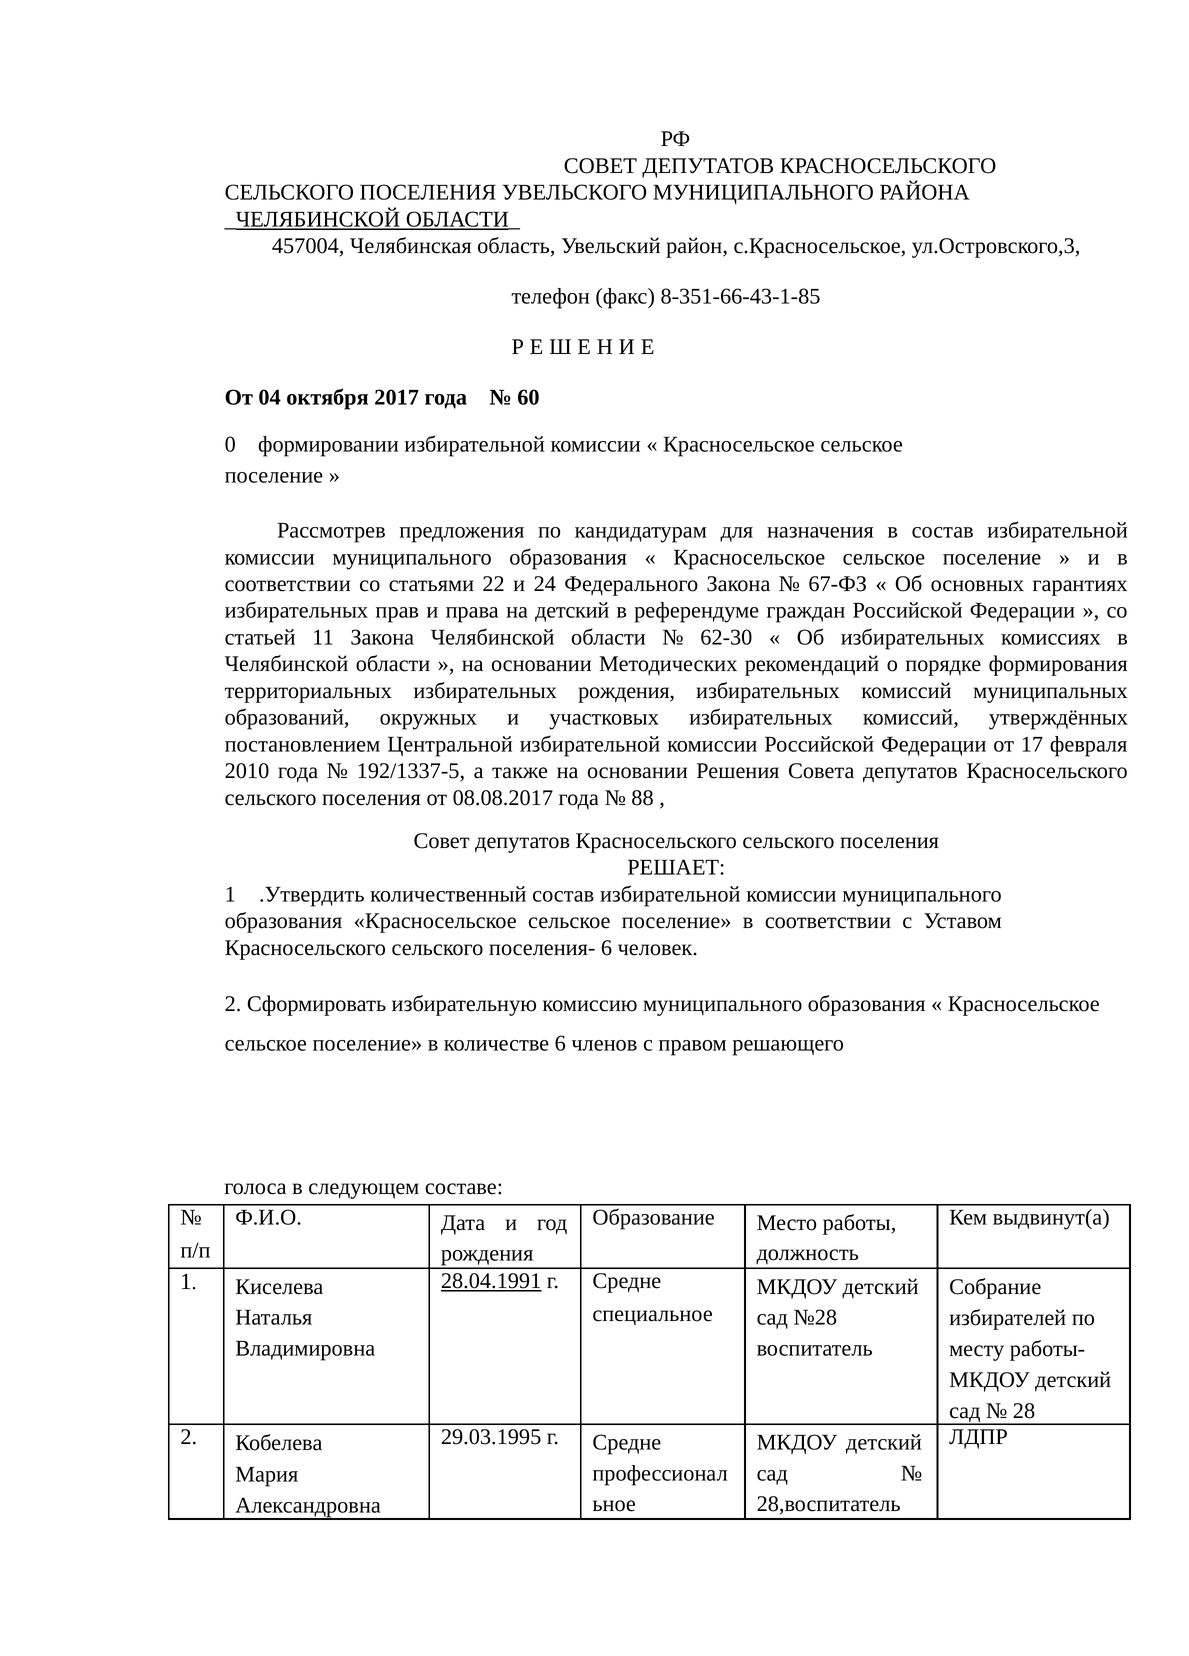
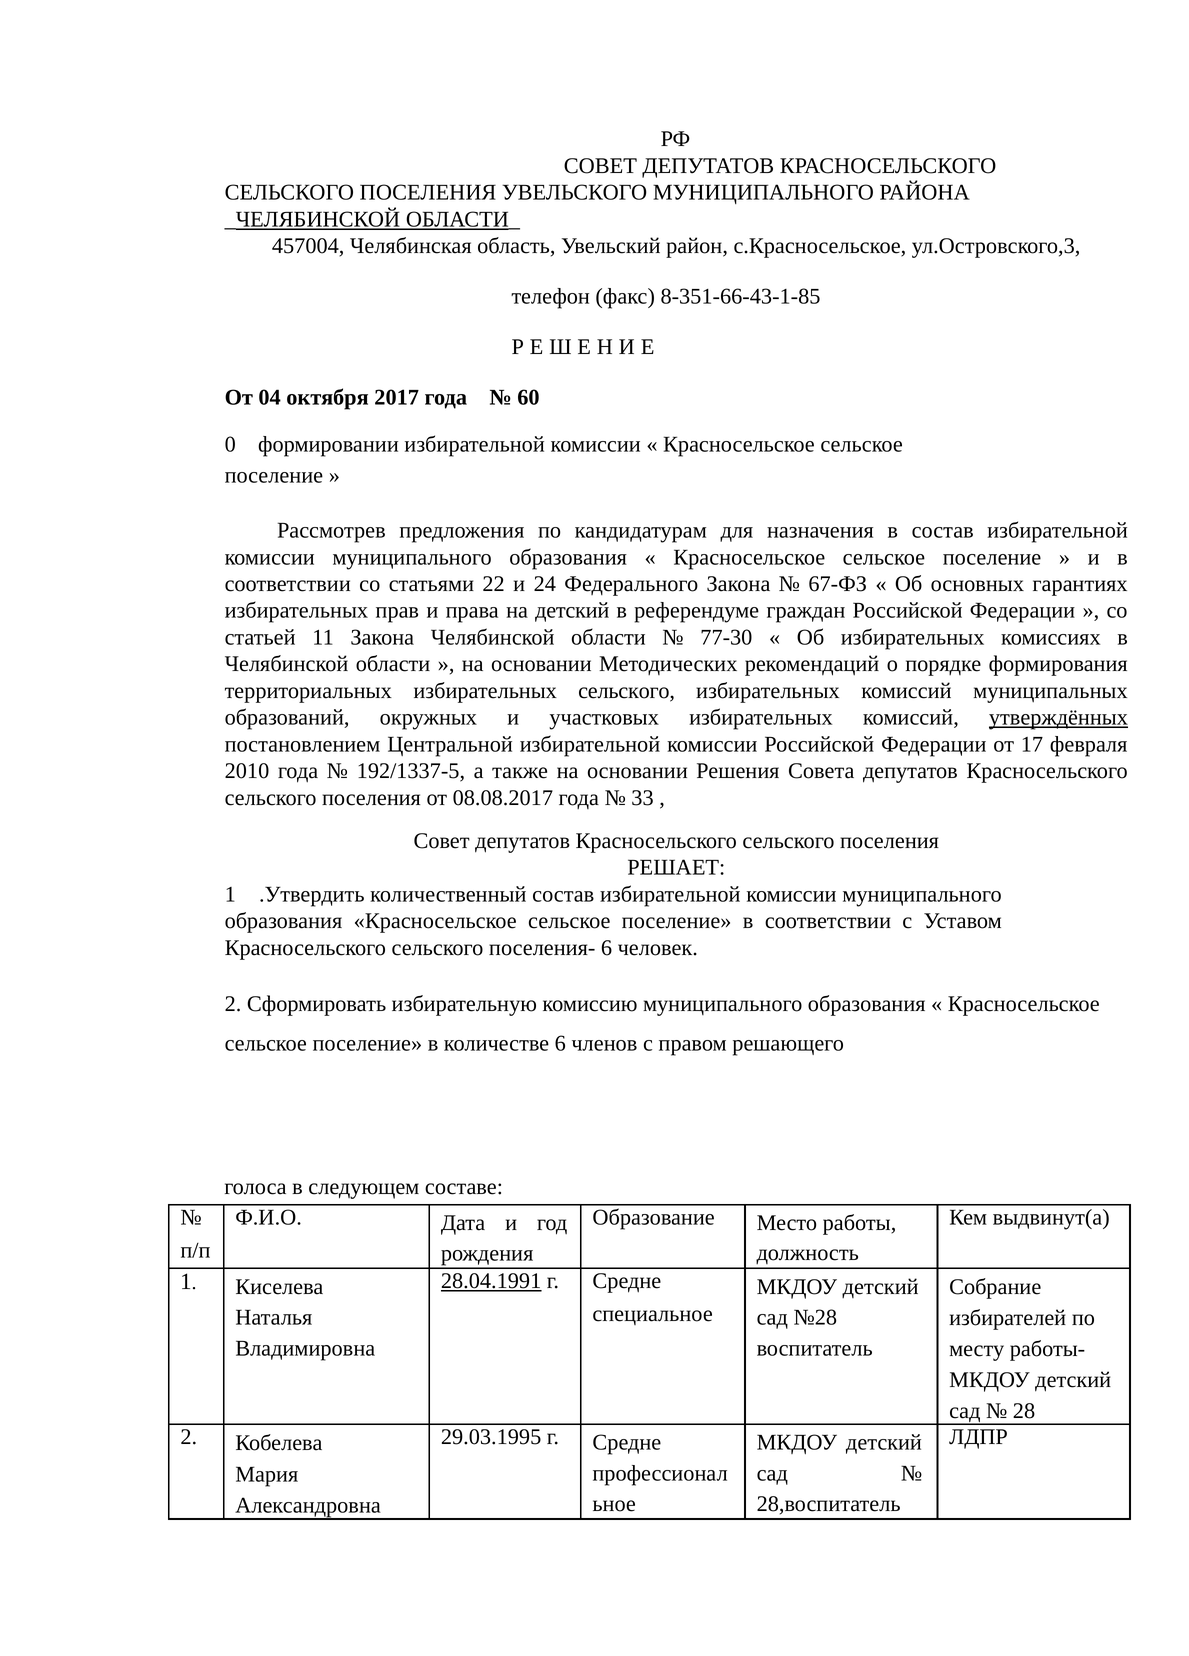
62-30: 62-30 -> 77-30
избирательных рождения: рождения -> сельского
утверждённых underline: none -> present
88: 88 -> 33
